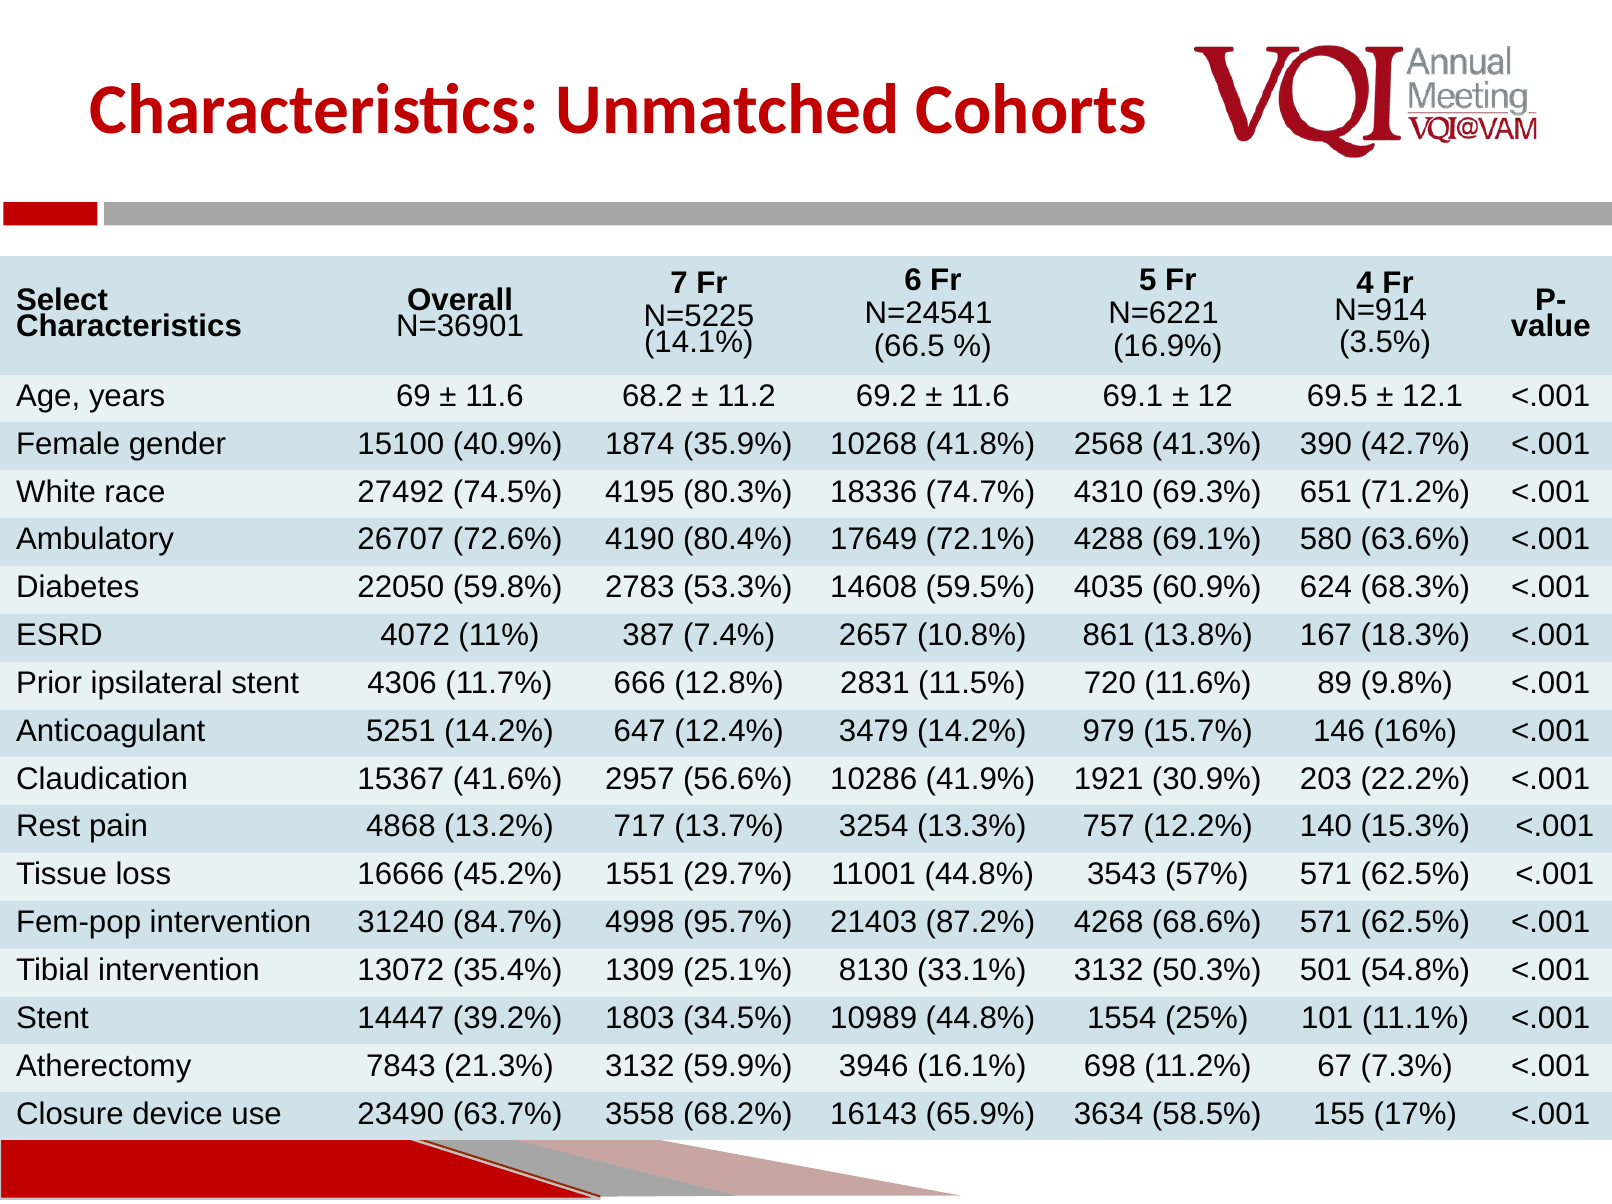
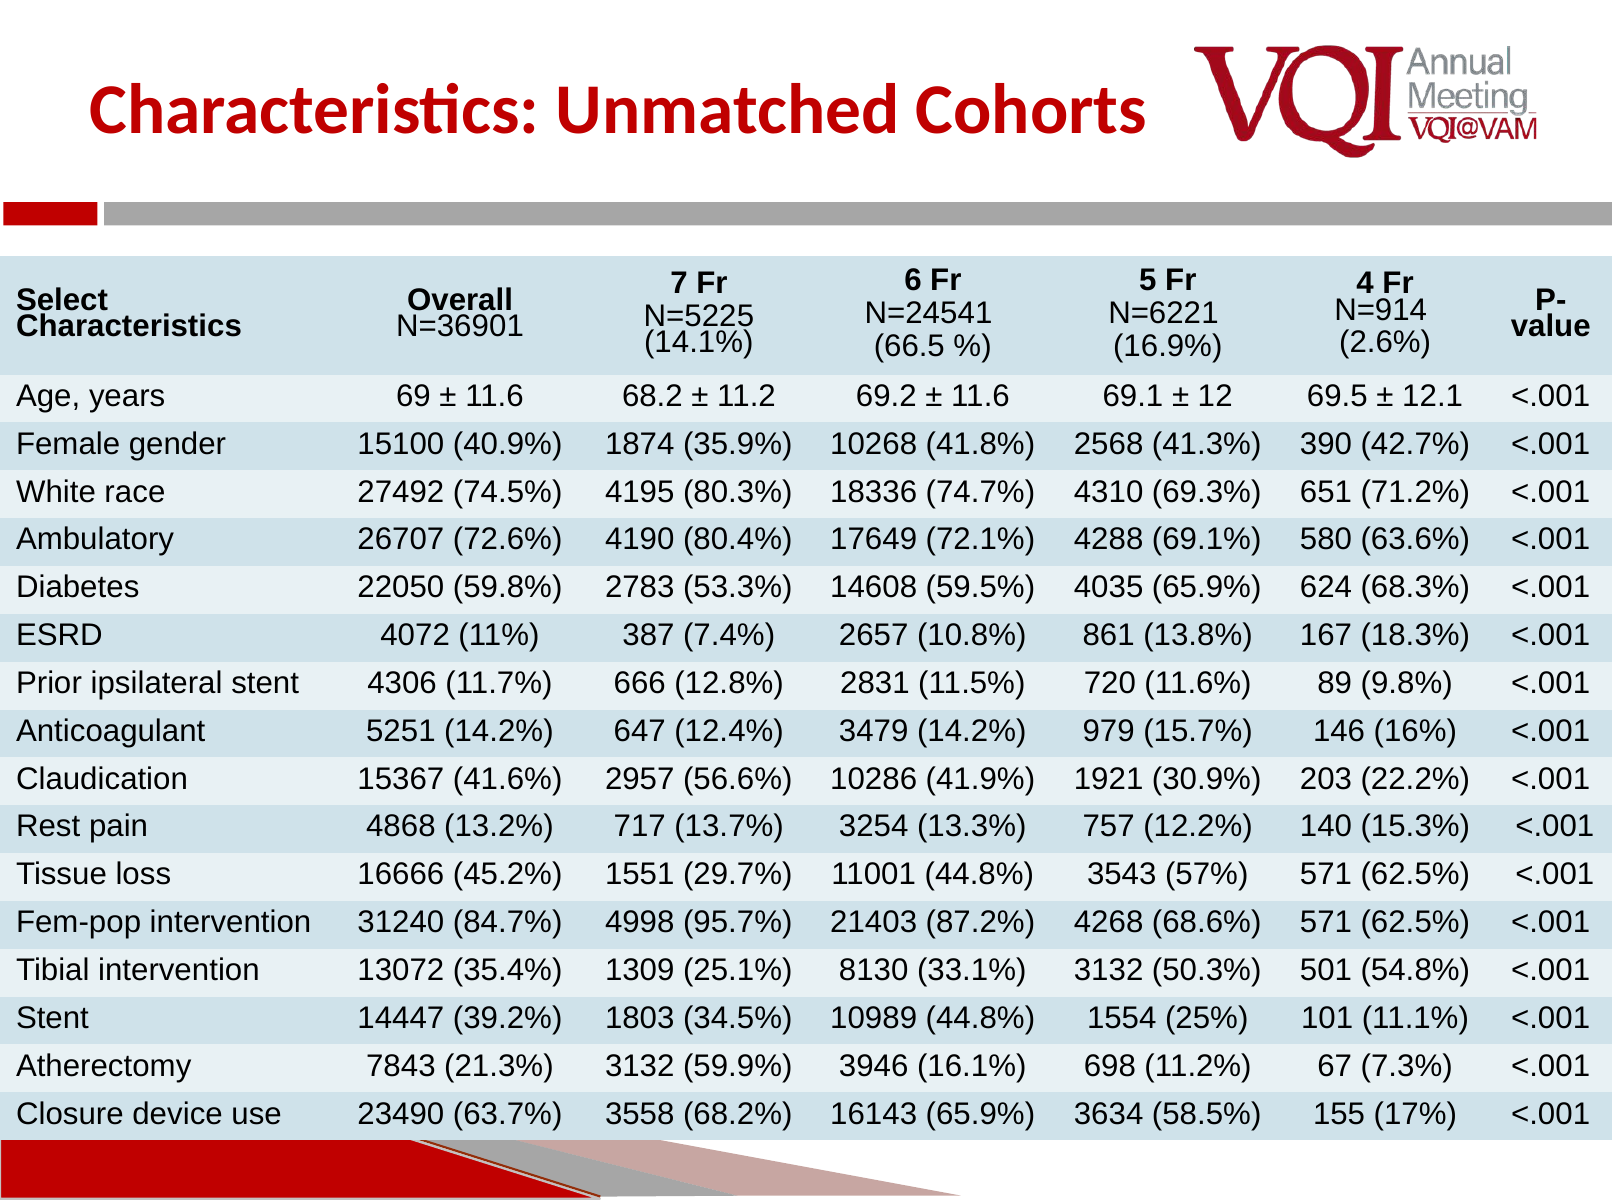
3.5%: 3.5% -> 2.6%
4035 60.9%: 60.9% -> 65.9%
